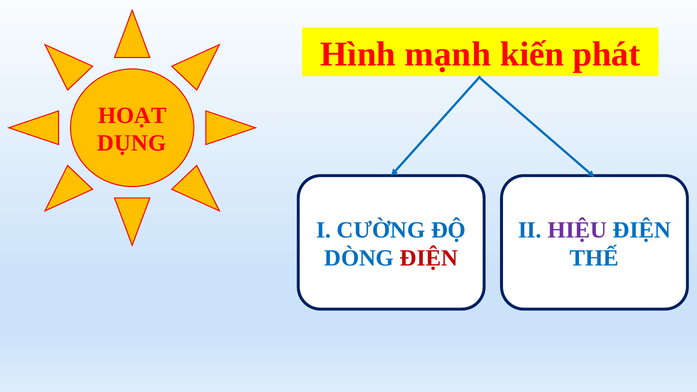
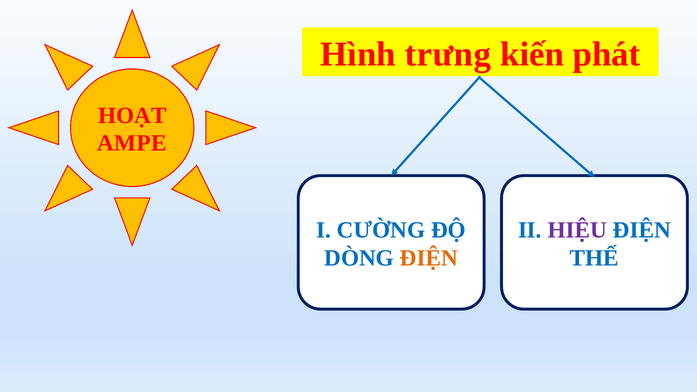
mạnh: mạnh -> trưng
DỤNG: DỤNG -> AMPE
ĐIỆN at (429, 258) colour: red -> orange
